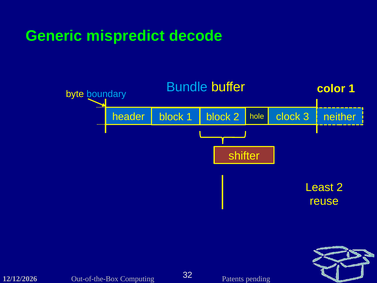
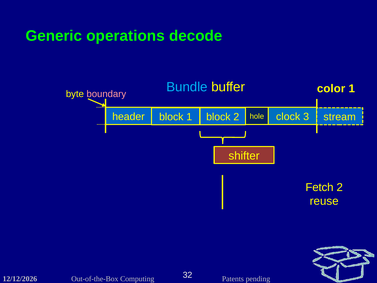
mispredict: mispredict -> operations
boundary colour: light blue -> pink
neither: neither -> stream
Least: Least -> Fetch
